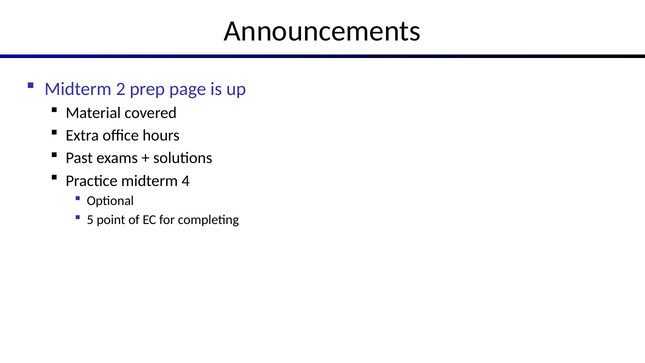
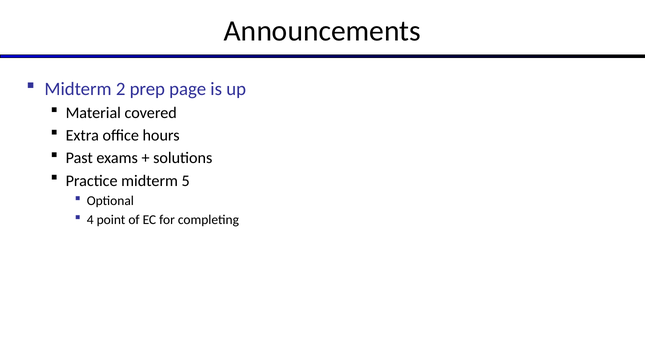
4: 4 -> 5
5: 5 -> 4
